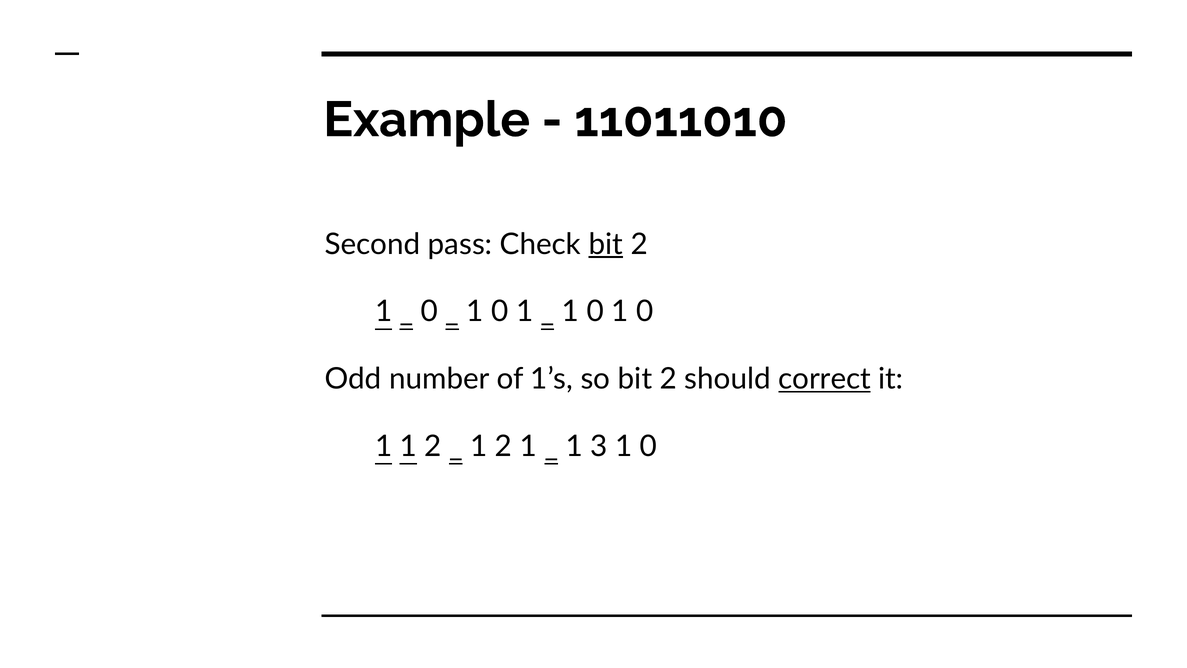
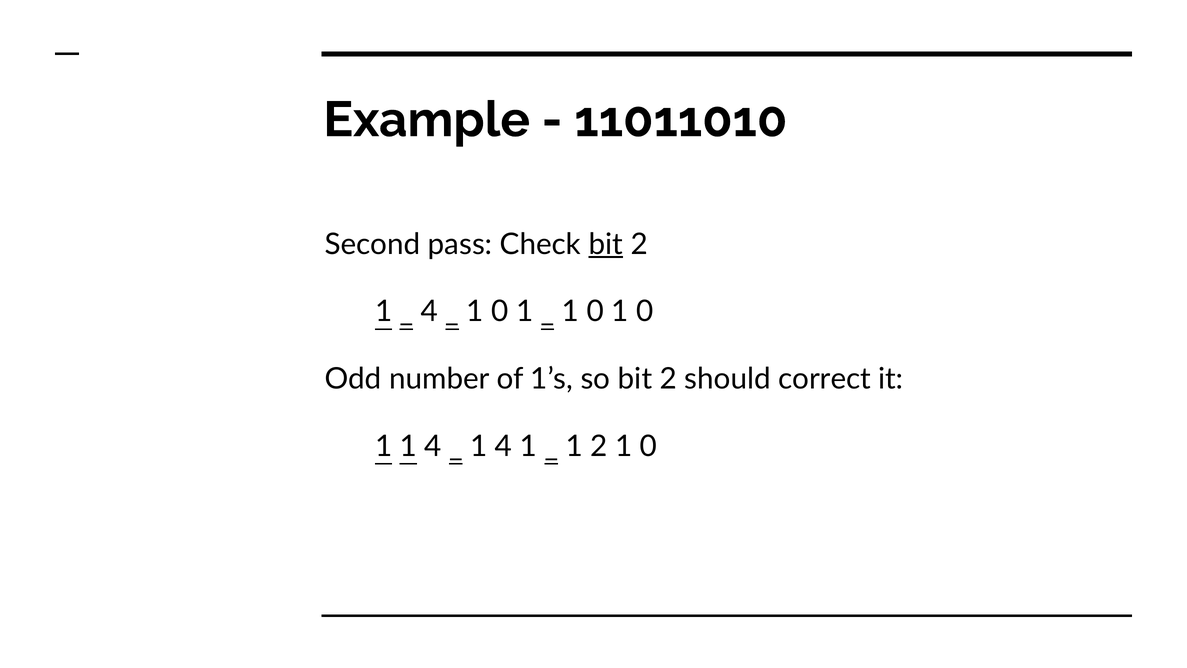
0 at (429, 312): 0 -> 4
correct underline: present -> none
1 1 2: 2 -> 4
2 at (504, 446): 2 -> 4
1 3: 3 -> 2
